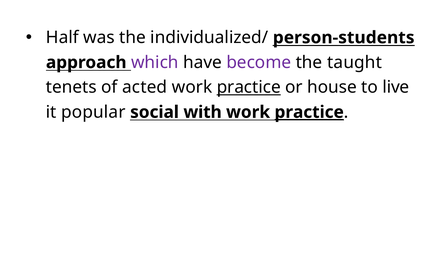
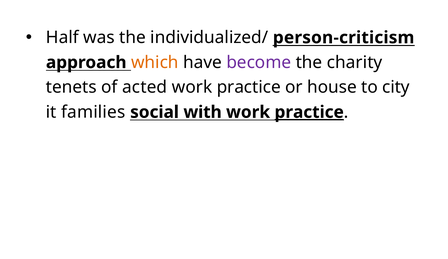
person-students: person-students -> person-criticism
which colour: purple -> orange
taught: taught -> charity
practice at (249, 87) underline: present -> none
live: live -> city
popular: popular -> families
